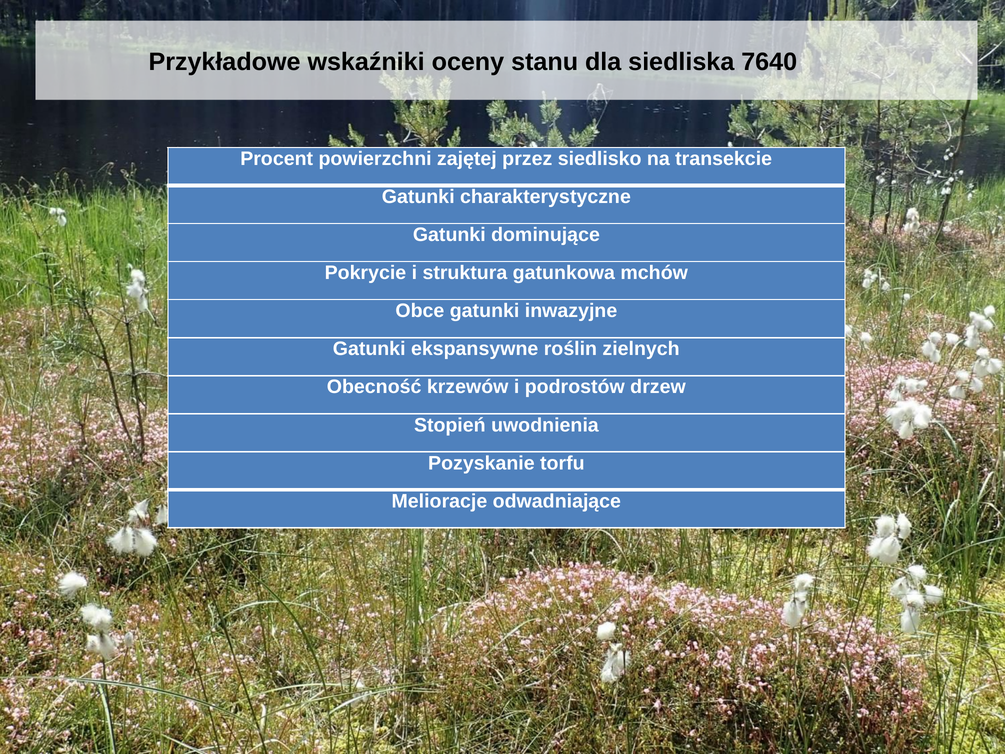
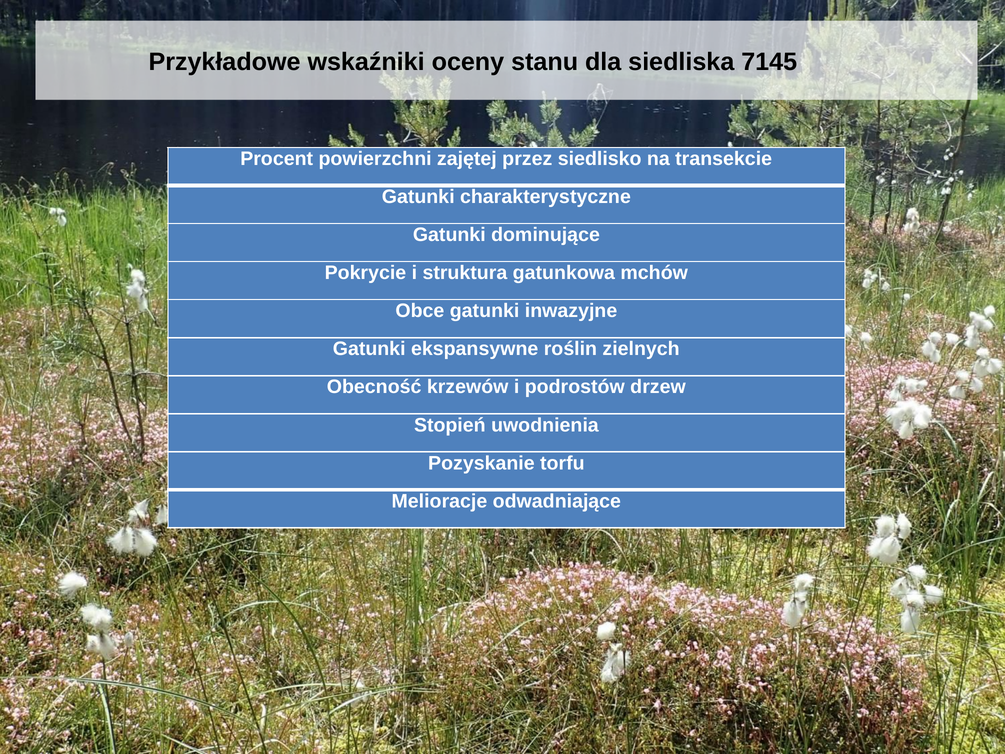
7640: 7640 -> 7145
